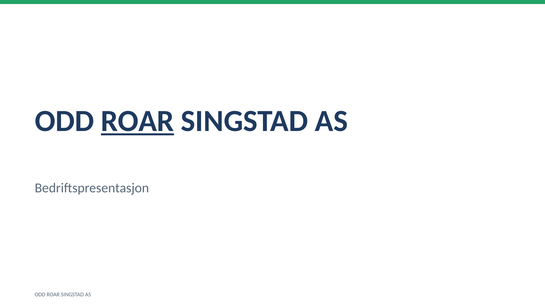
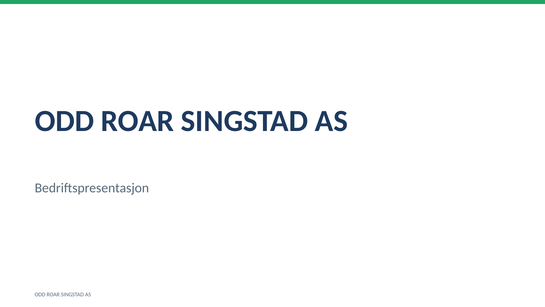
ROAR at (138, 121) underline: present -> none
